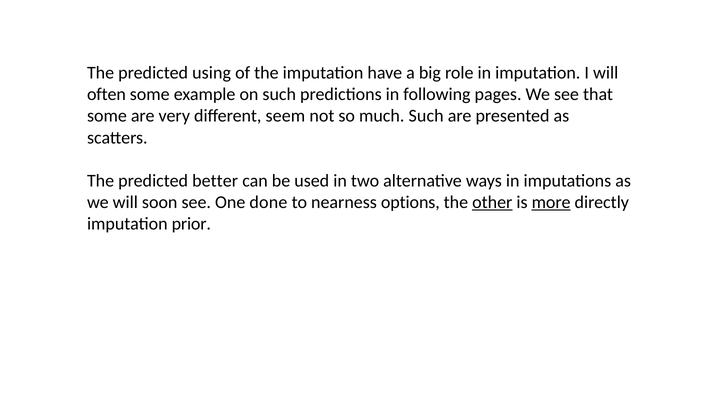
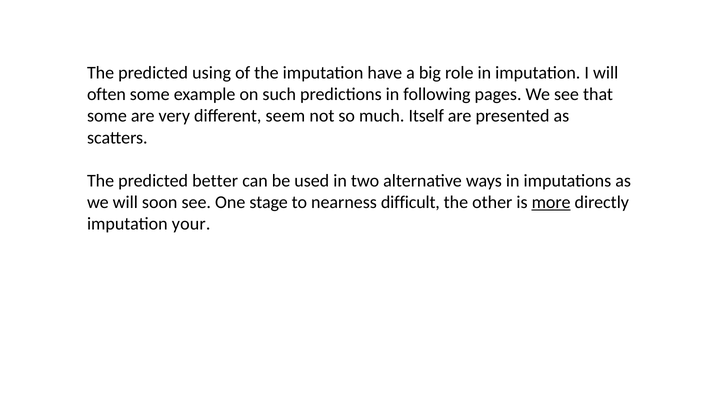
much Such: Such -> Itself
done: done -> stage
options: options -> difficult
other underline: present -> none
prior: prior -> your
